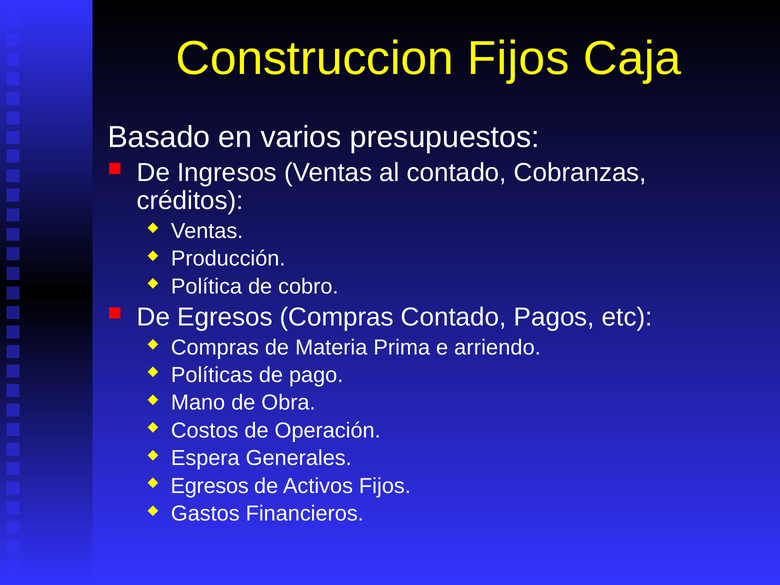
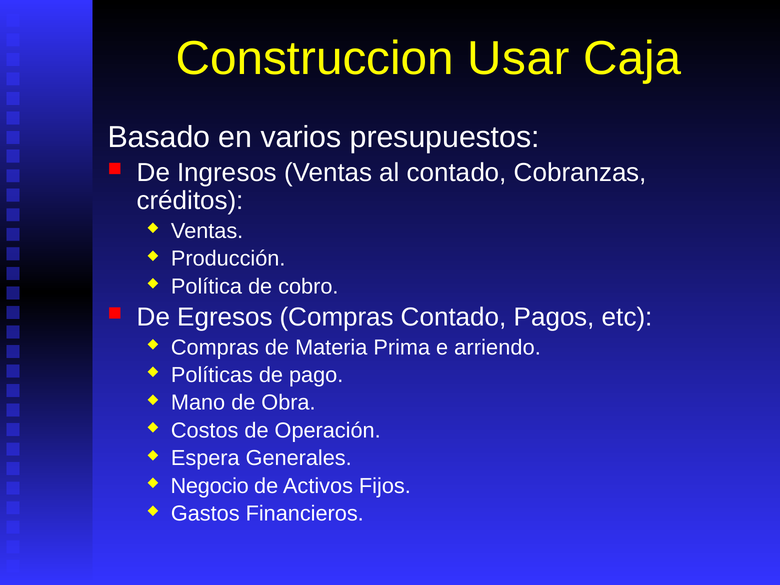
Construccion Fijos: Fijos -> Usar
Egresos at (210, 486): Egresos -> Negocio
